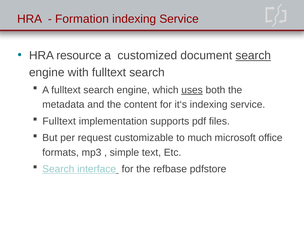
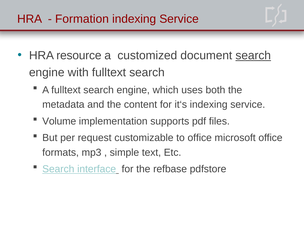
uses underline: present -> none
Fulltext at (59, 121): Fulltext -> Volume
to much: much -> office
